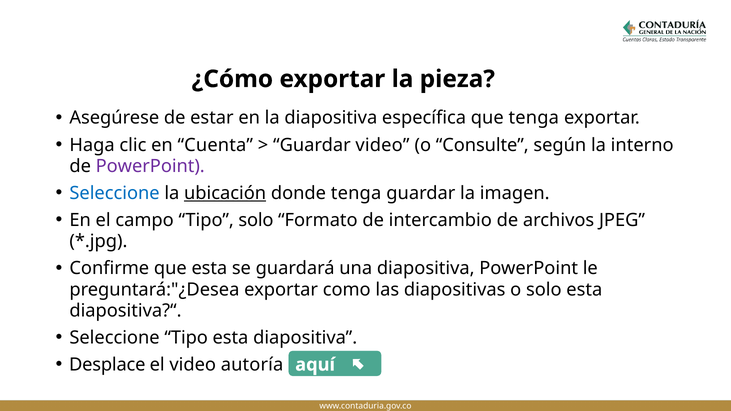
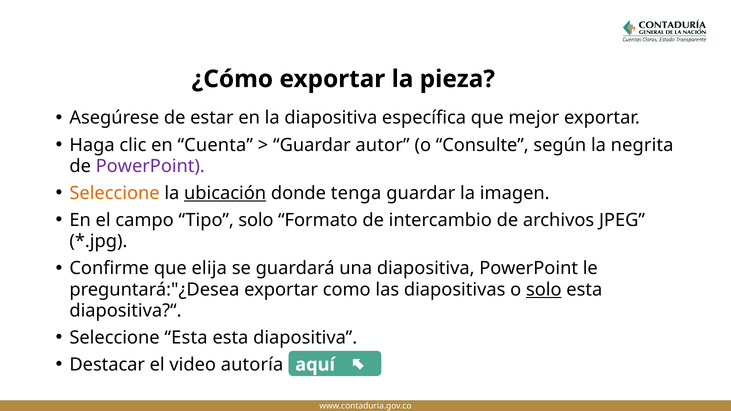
que tenga: tenga -> mejor
Guardar video: video -> autor
interno: interno -> negrita
Seleccione at (115, 193) colour: blue -> orange
que esta: esta -> elija
solo at (544, 290) underline: none -> present
Seleccione Tipo: Tipo -> Esta
Desplace: Desplace -> Destacar
